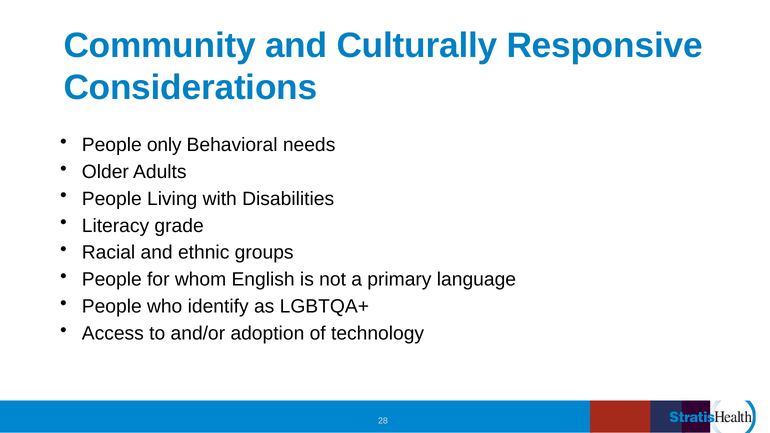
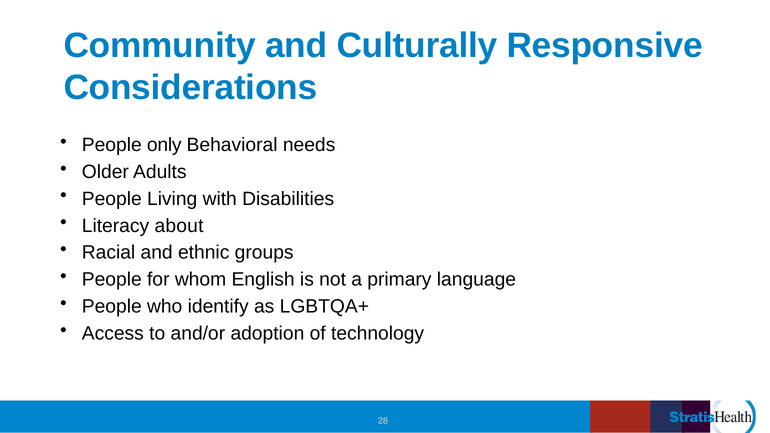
grade: grade -> about
